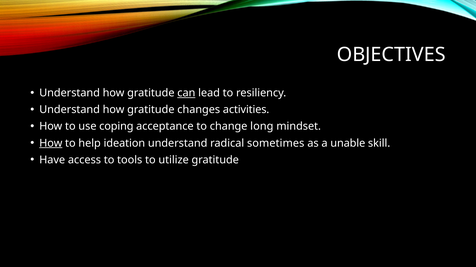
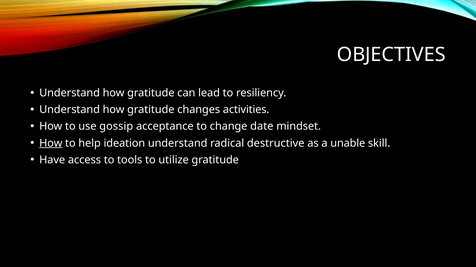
can underline: present -> none
coping: coping -> gossip
long: long -> date
sometimes: sometimes -> destructive
